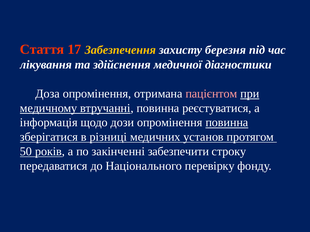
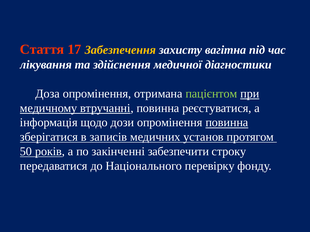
березня: березня -> вагітна
пацієнтом colour: pink -> light green
різниці: різниці -> записів
